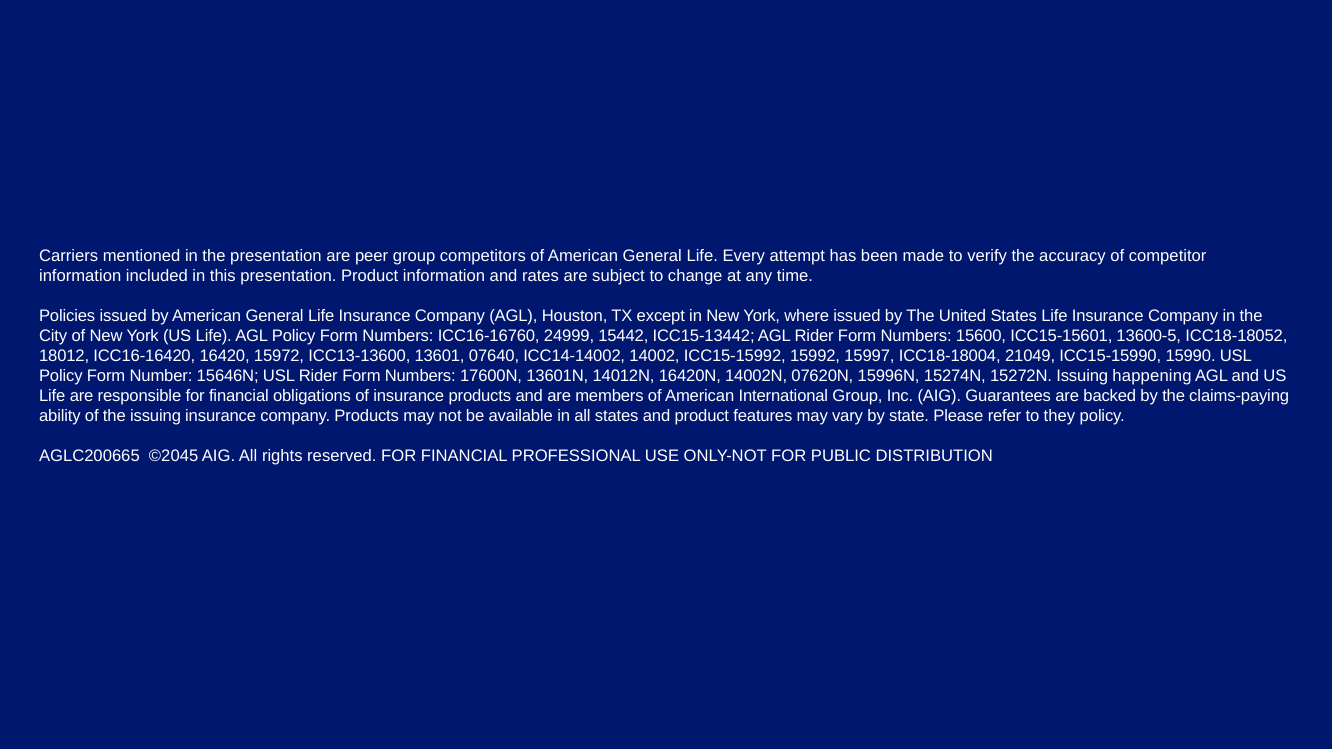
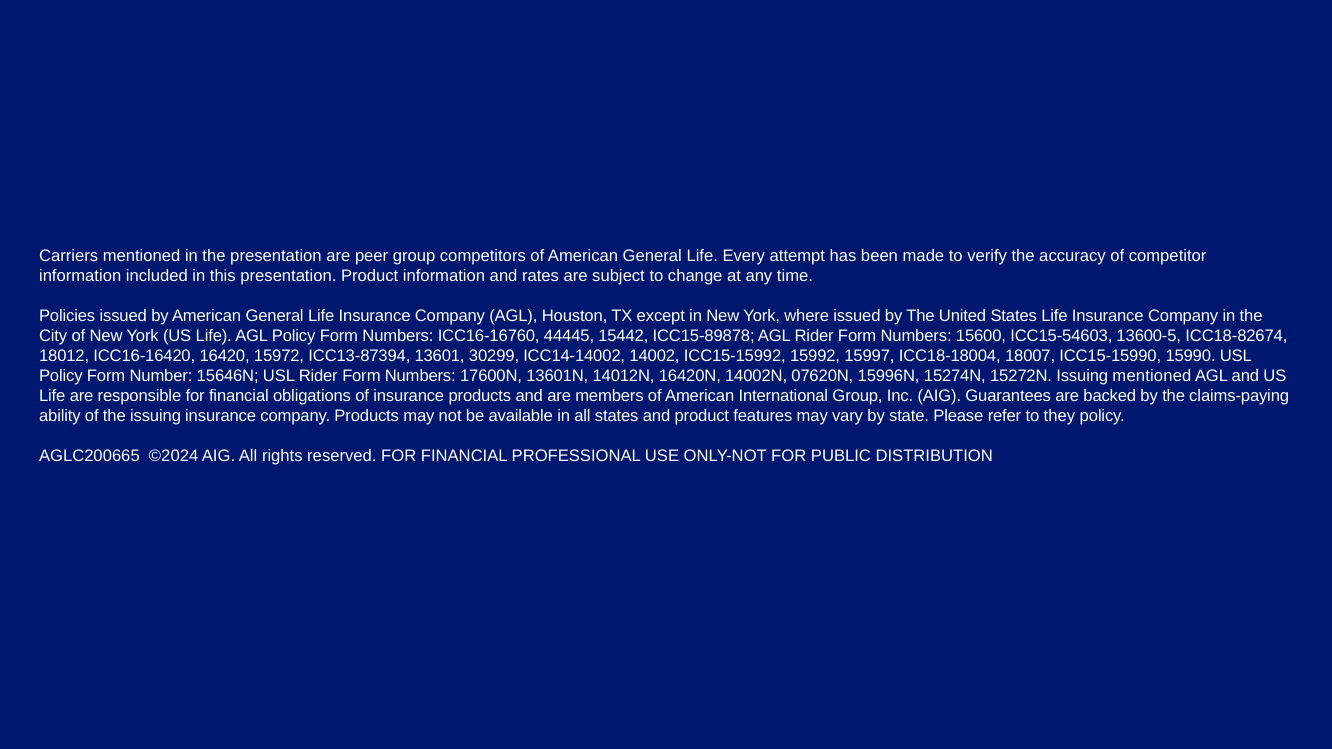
24999: 24999 -> 44445
ICC15-13442: ICC15-13442 -> ICC15-89878
ICC15-15601: ICC15-15601 -> ICC15-54603
ICC18-18052: ICC18-18052 -> ICC18-82674
ICC13-13600: ICC13-13600 -> ICC13-87394
07640: 07640 -> 30299
21049: 21049 -> 18007
Issuing happening: happening -> mentioned
©2045: ©2045 -> ©2024
